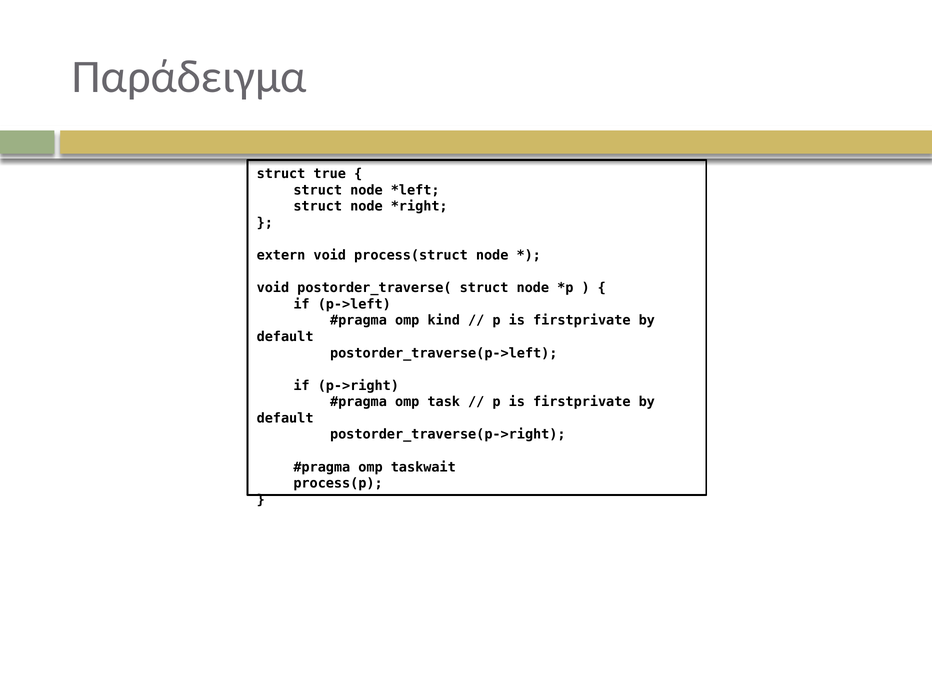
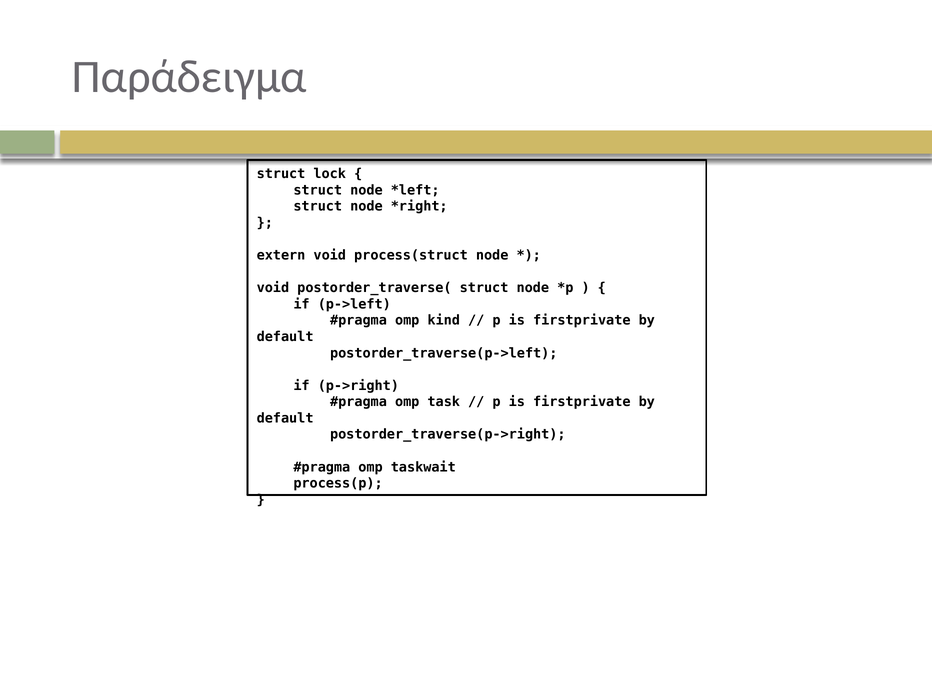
true: true -> lock
